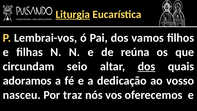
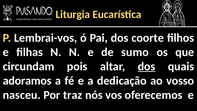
Liturgia underline: present -> none
vamos: vamos -> coorte
reúna: reúna -> sumo
seio: seio -> pois
